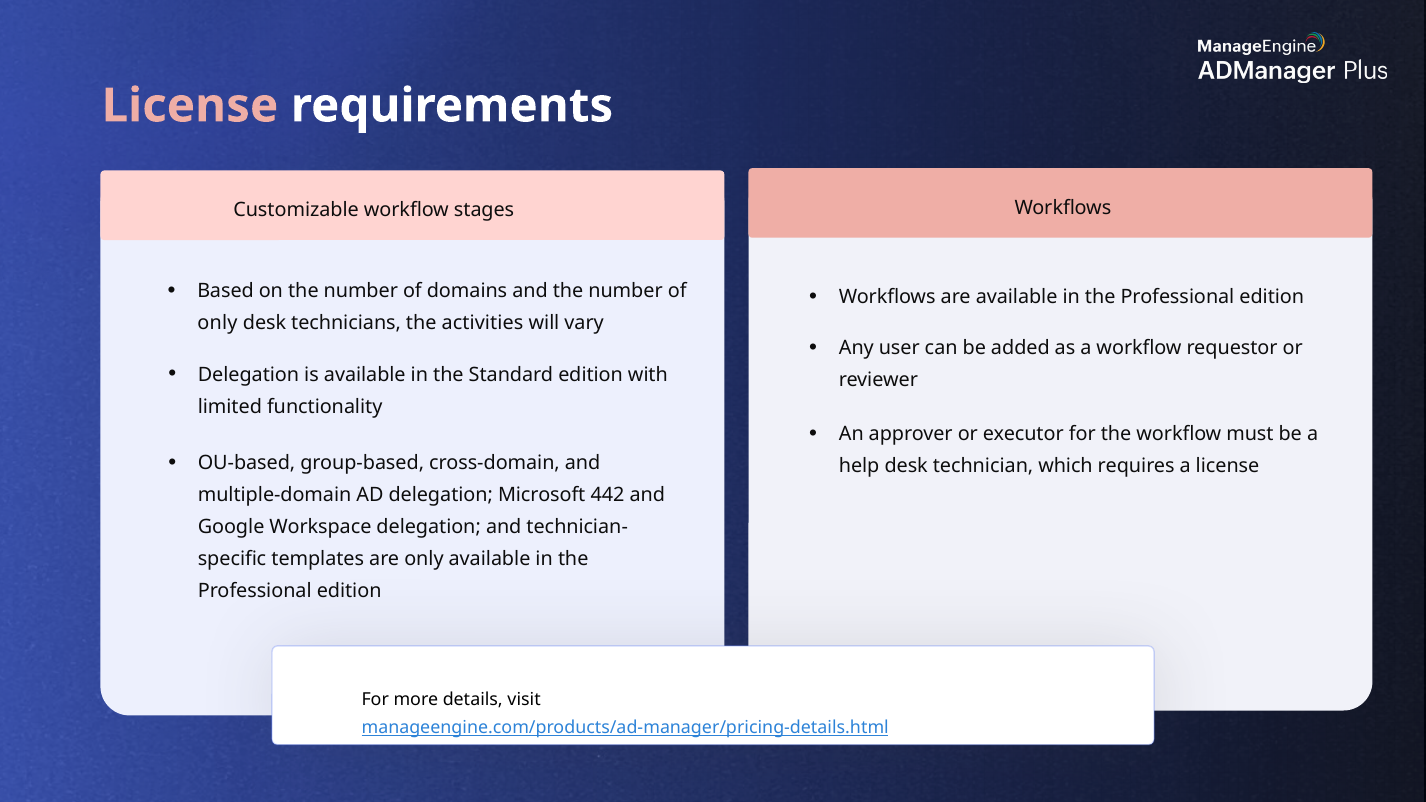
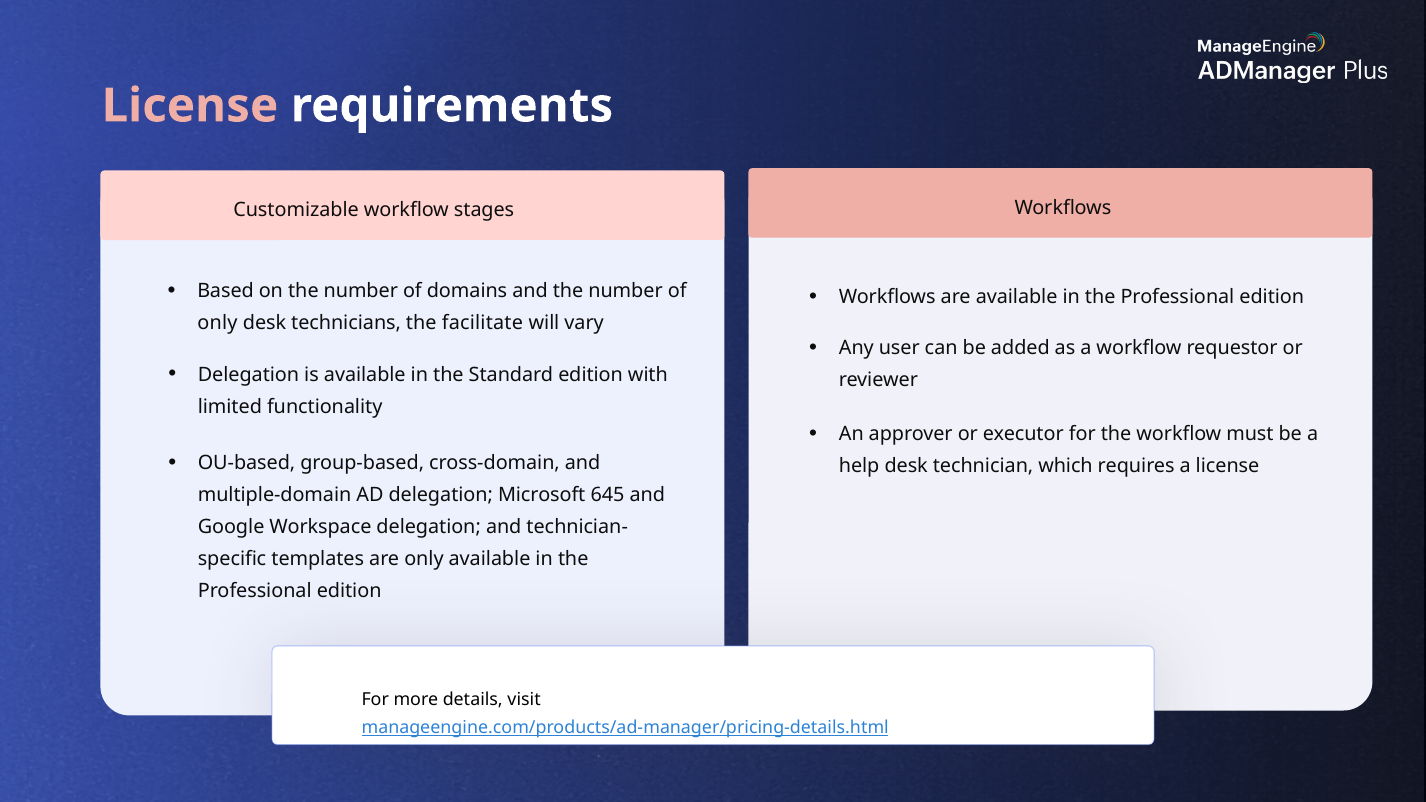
activities: activities -> facilitate
442: 442 -> 645
